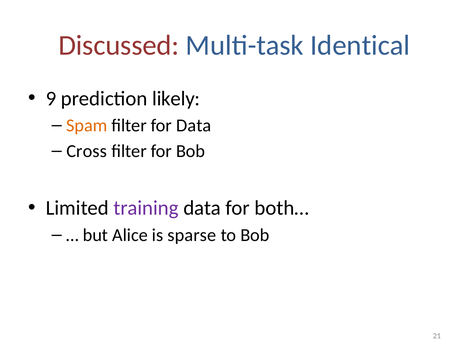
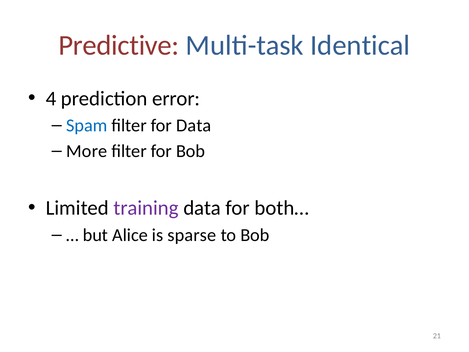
Discussed: Discussed -> Predictive
9: 9 -> 4
likely: likely -> error
Spam colour: orange -> blue
Cross: Cross -> More
